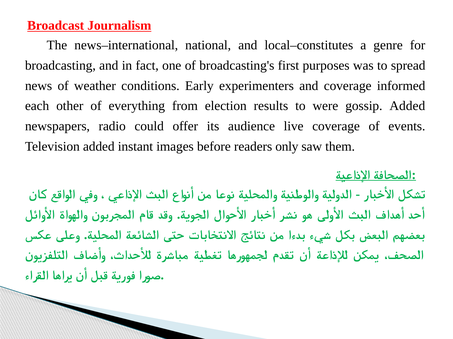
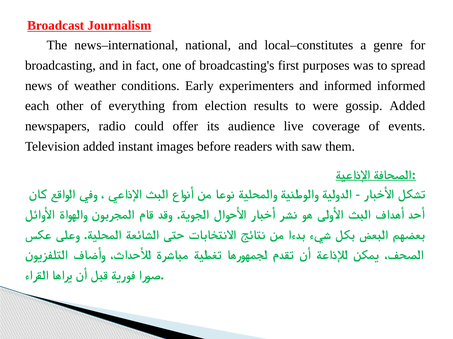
and coverage: coverage -> informed
only: only -> with
